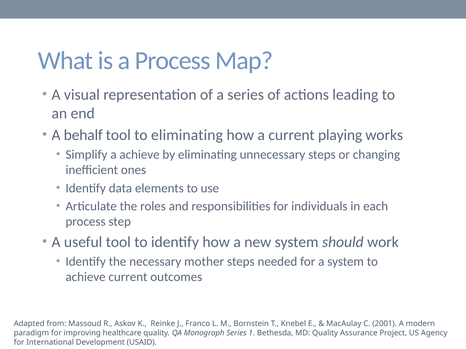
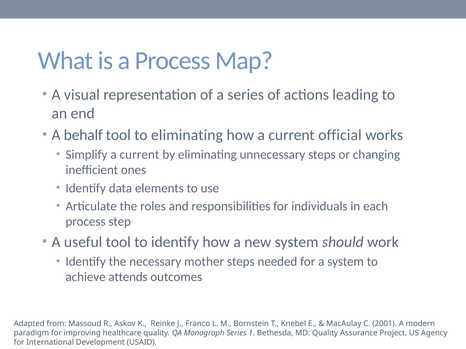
playing: playing -> official
Simplify a achieve: achieve -> current
achieve current: current -> attends
